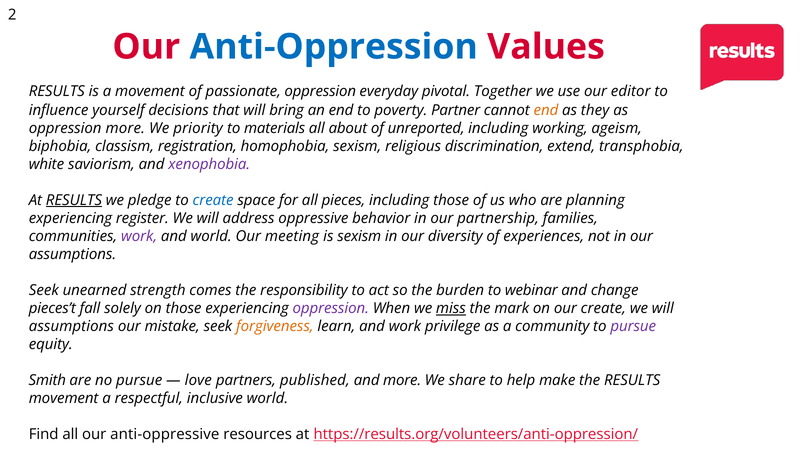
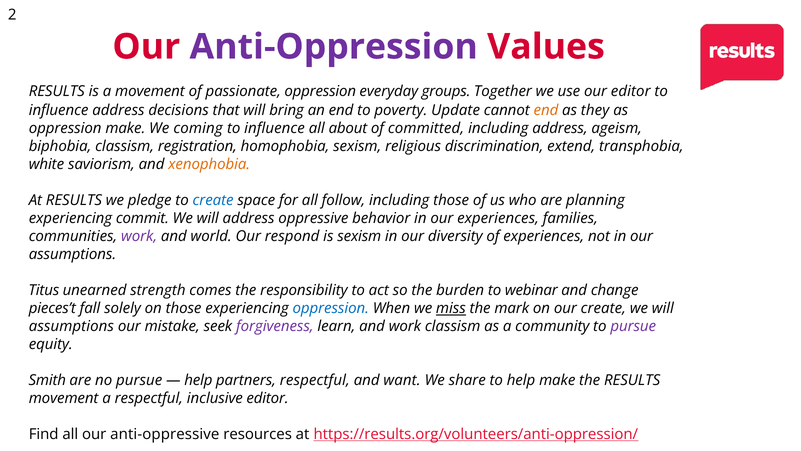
Anti-Oppression colour: blue -> purple
pivotal: pivotal -> groups
influence yourself: yourself -> address
Partner: Partner -> Update
oppression more: more -> make
priority: priority -> coming
materials at (275, 128): materials -> influence
unreported: unreported -> committed
including working: working -> address
xenophobia colour: purple -> orange
RESULTS at (74, 200) underline: present -> none
pieces: pieces -> follow
register: register -> commit
our partnership: partnership -> experiences
meeting: meeting -> respond
Seek at (44, 290): Seek -> Titus
oppression at (331, 308) colour: purple -> blue
forgiveness colour: orange -> purple
work privilege: privilege -> classism
love at (198, 380): love -> help
partners published: published -> respectful
and more: more -> want
inclusive world: world -> editor
